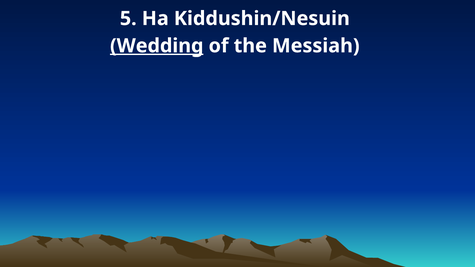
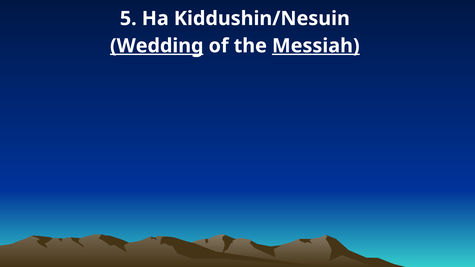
Messiah underline: none -> present
